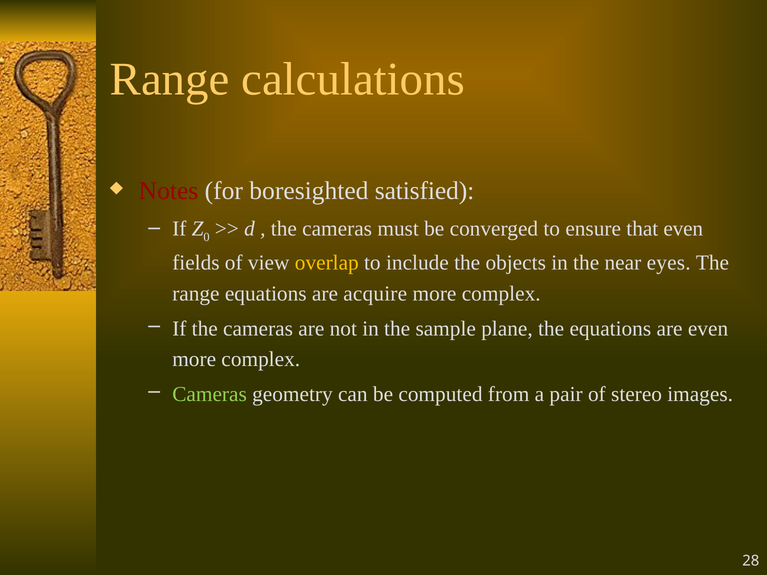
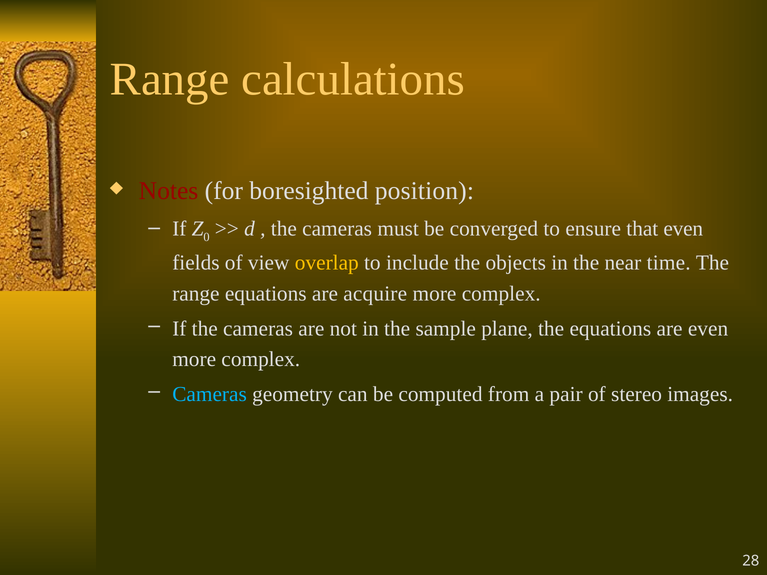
satisfied: satisfied -> position
eyes: eyes -> time
Cameras at (210, 394) colour: light green -> light blue
